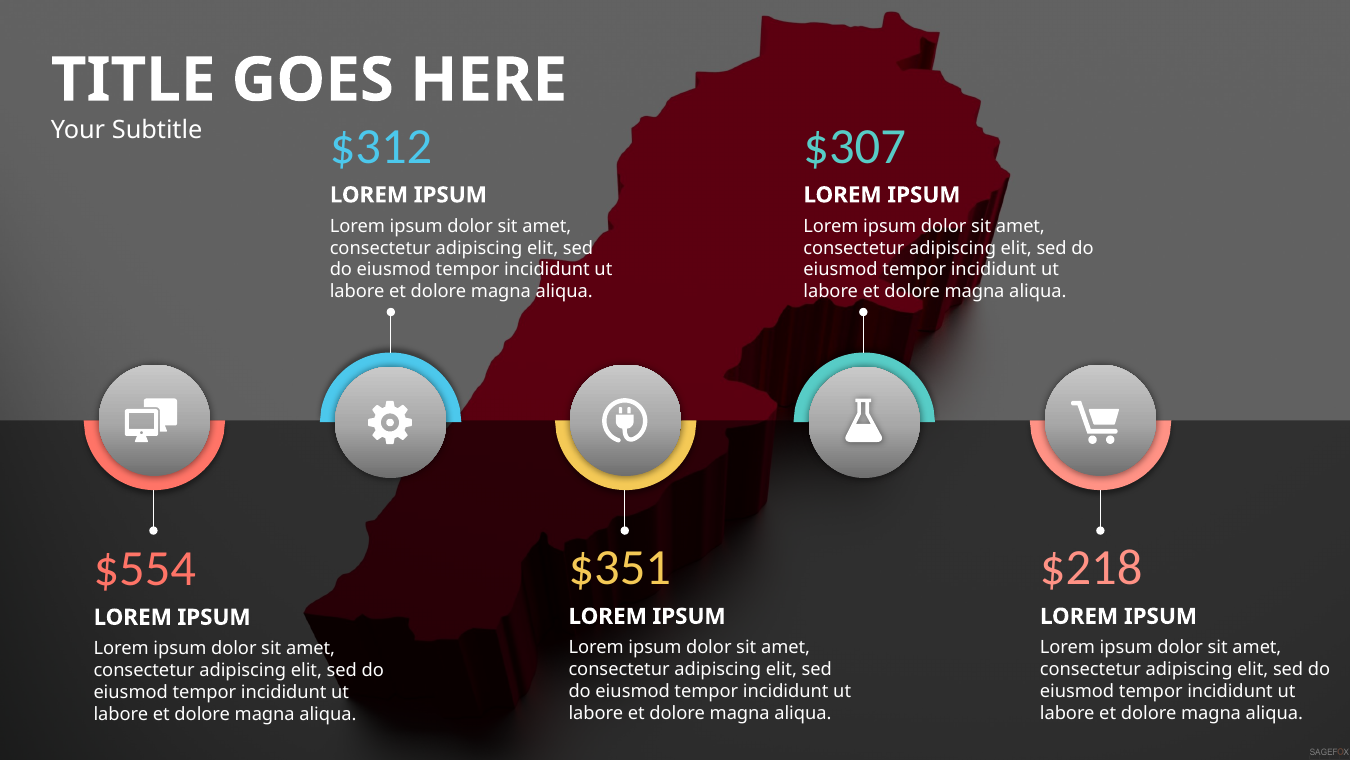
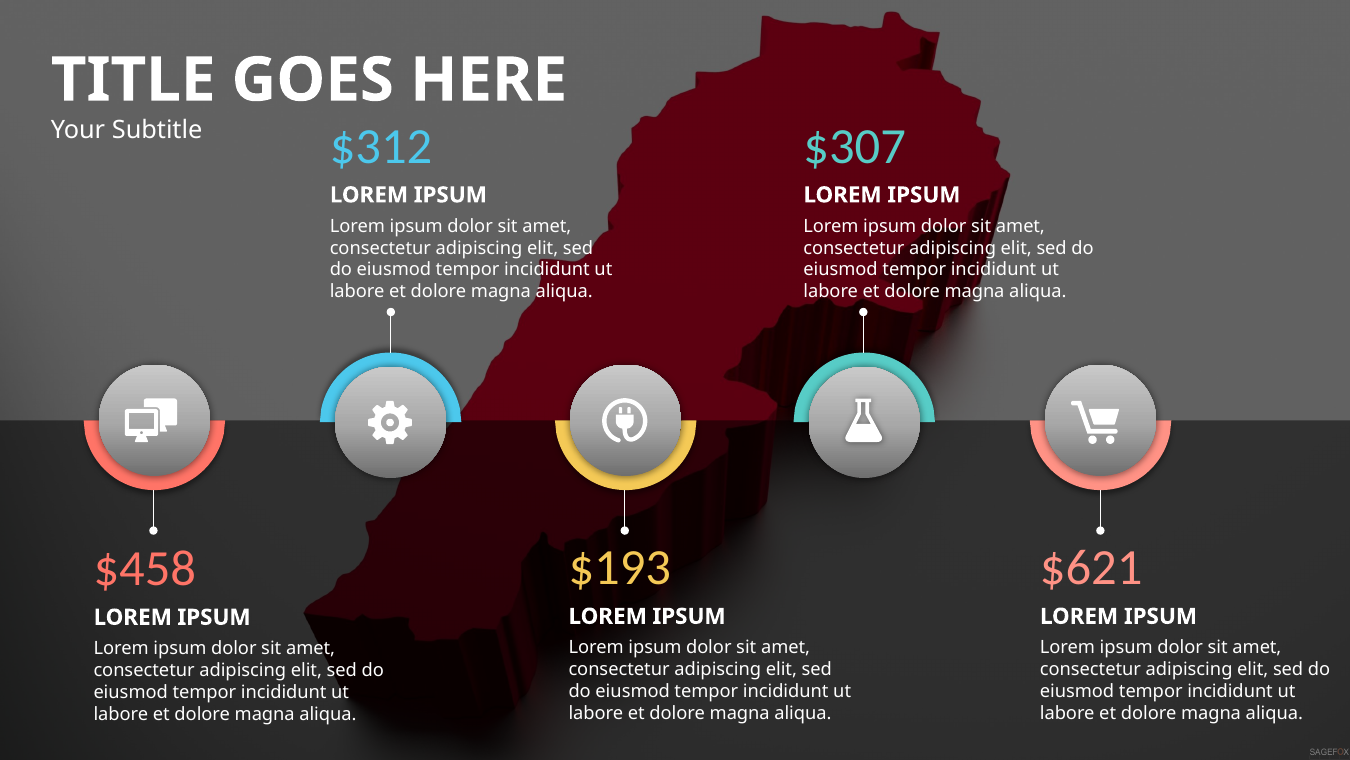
$351: $351 -> $193
$218: $218 -> $621
$554: $554 -> $458
